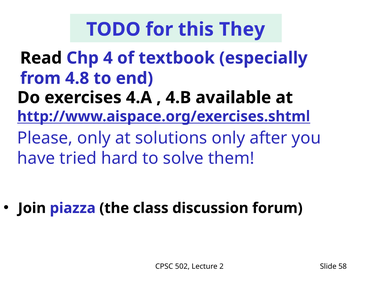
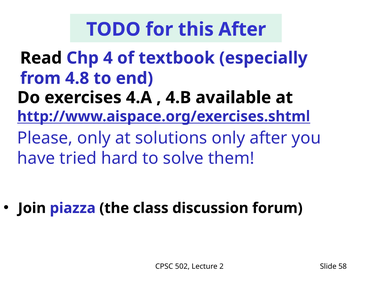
this They: They -> After
